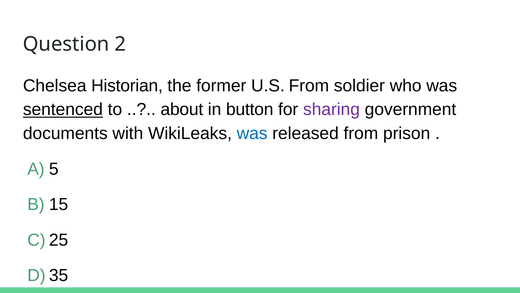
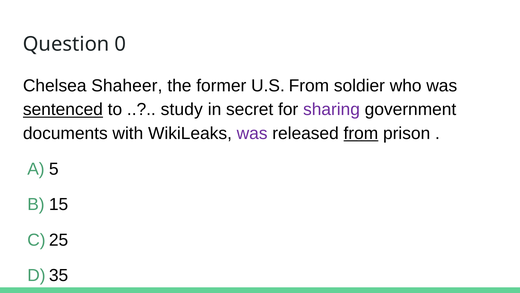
2: 2 -> 0
Historian: Historian -> Shaheer
about: about -> study
button: button -> secret
was at (252, 133) colour: blue -> purple
from at (361, 133) underline: none -> present
